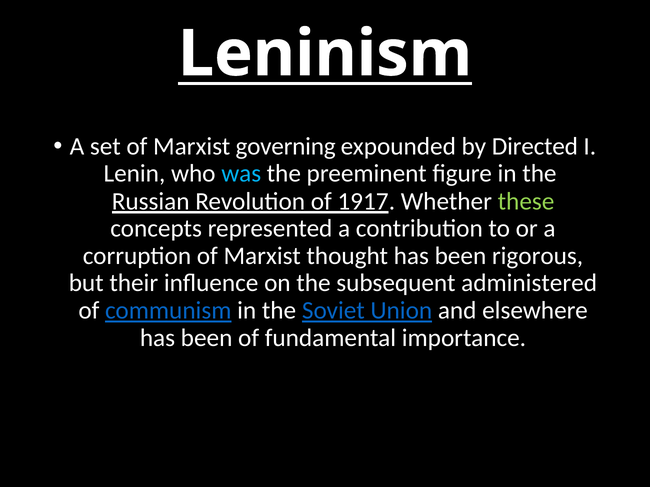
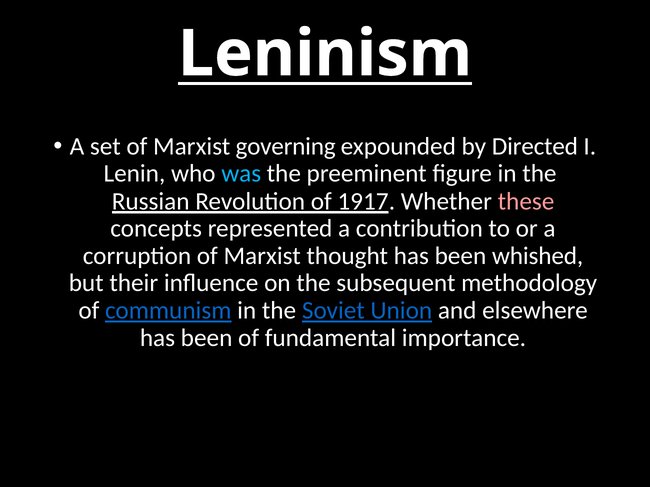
these colour: light green -> pink
rigorous: rigorous -> whished
administered: administered -> methodology
